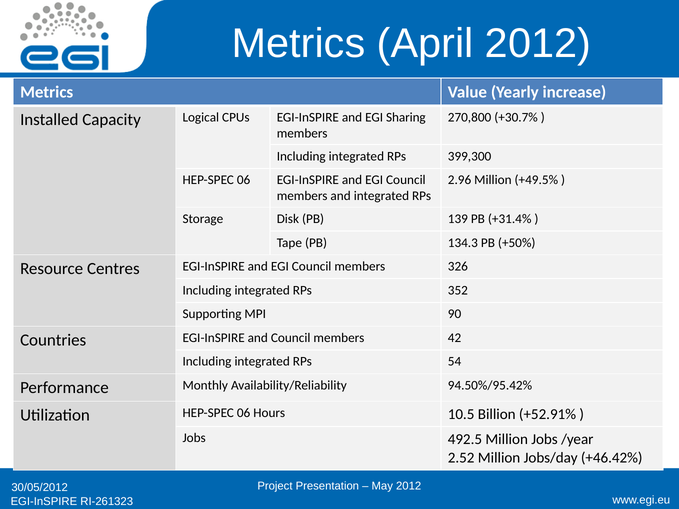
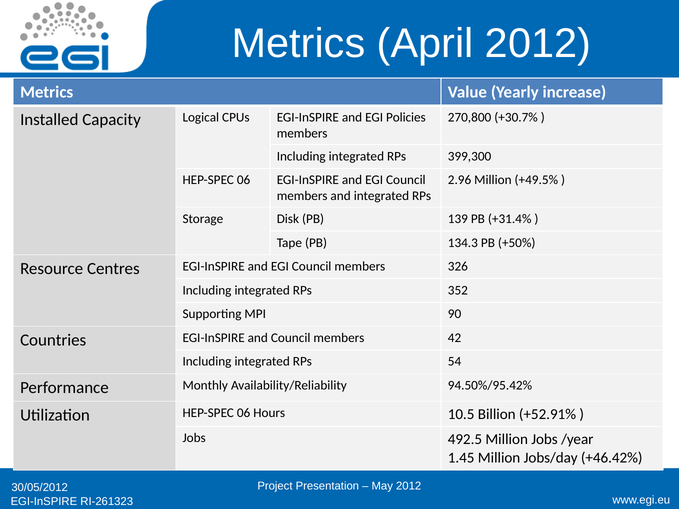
Sharing: Sharing -> Policies
2.52: 2.52 -> 1.45
